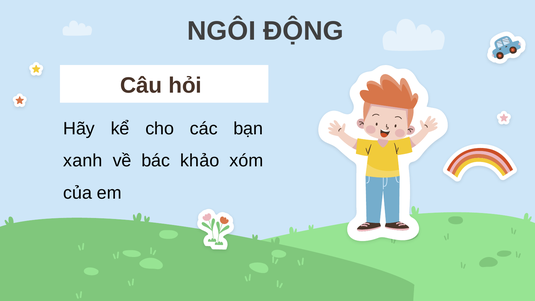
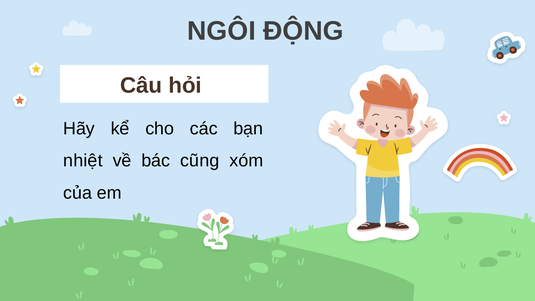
xanh: xanh -> nhiệt
khảo: khảo -> cũng
